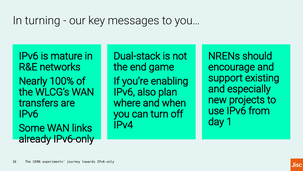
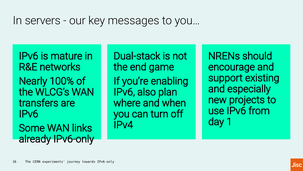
turning: turning -> servers
